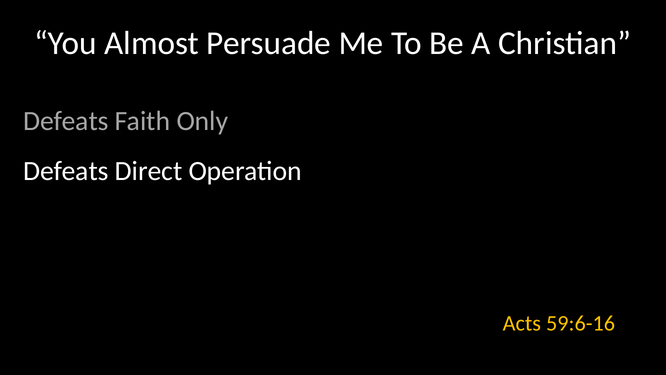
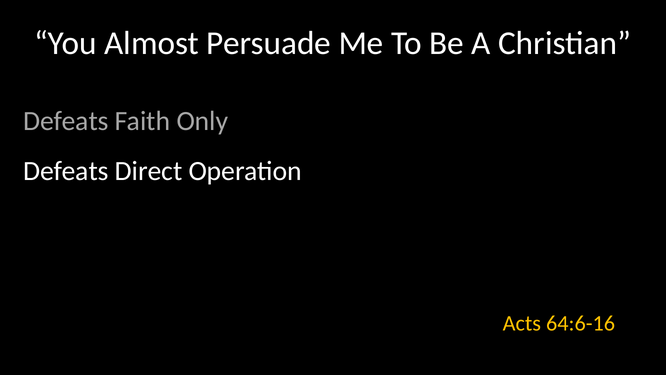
59:6-16: 59:6-16 -> 64:6-16
